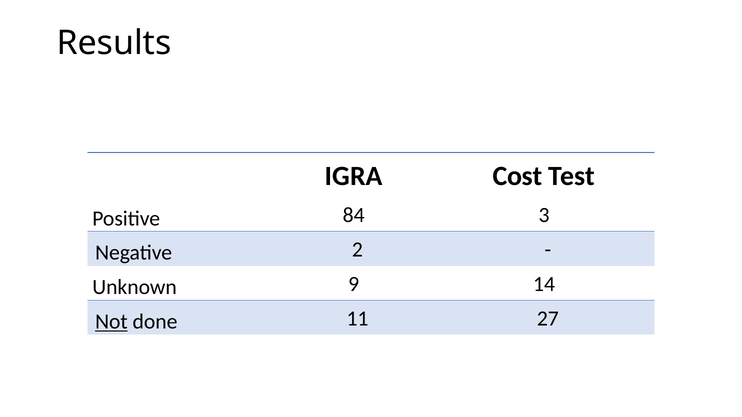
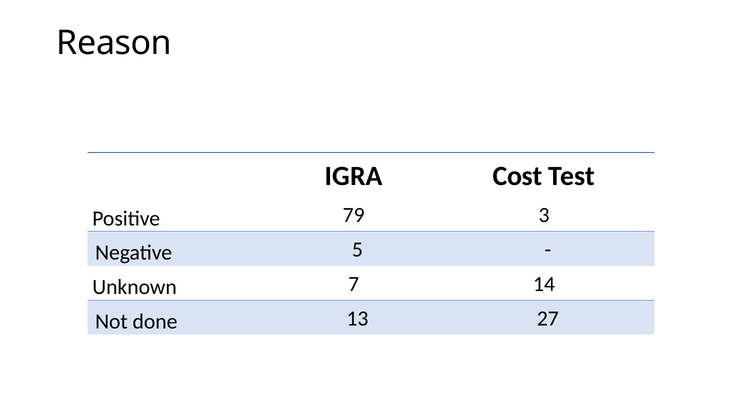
Results: Results -> Reason
84: 84 -> 79
2: 2 -> 5
9: 9 -> 7
Not underline: present -> none
11: 11 -> 13
